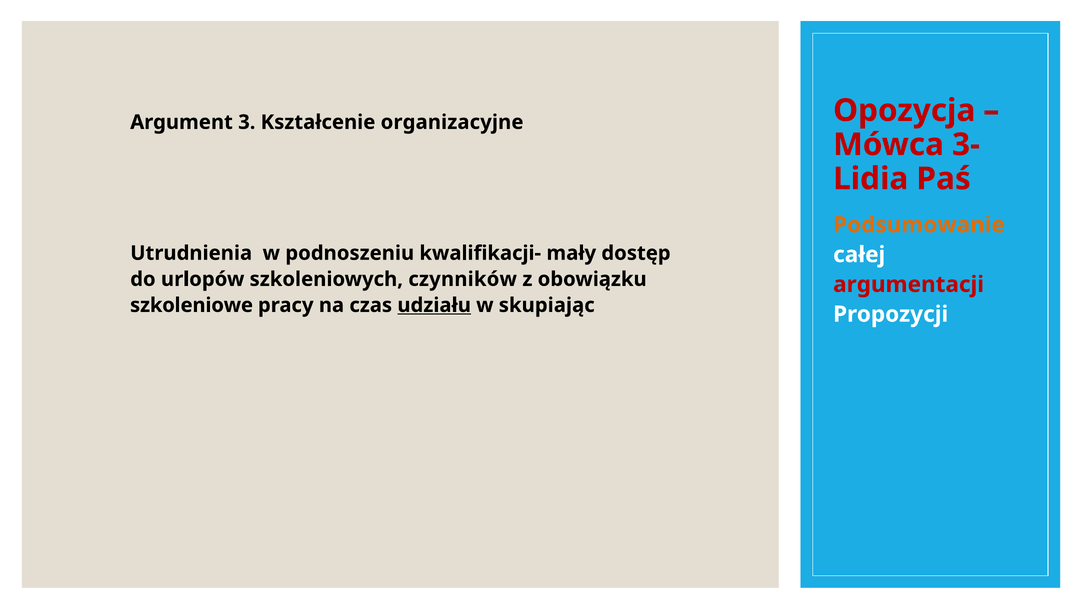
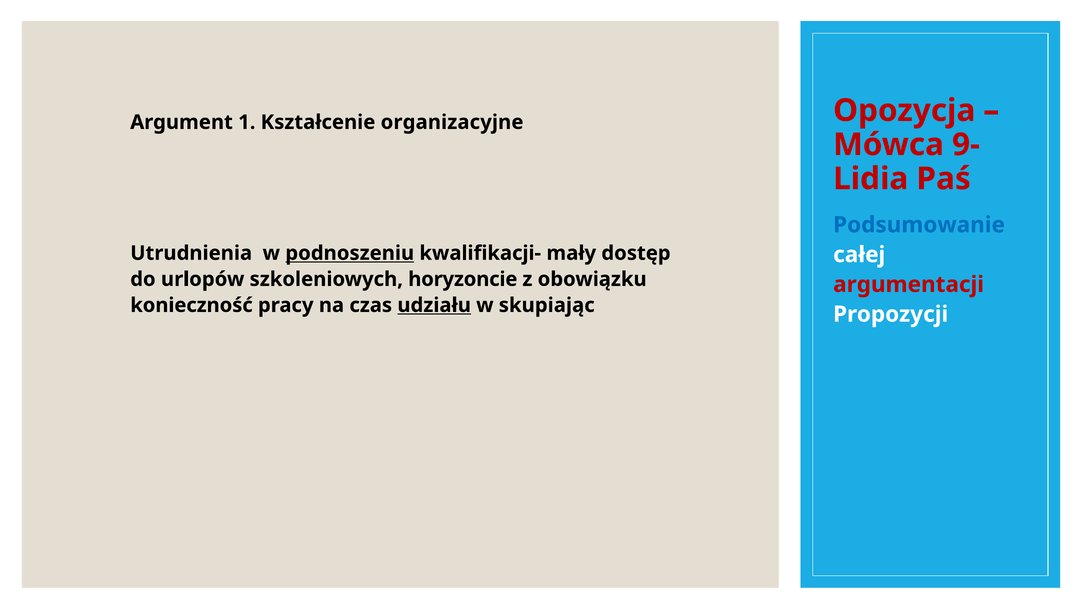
3: 3 -> 1
3-: 3- -> 9-
Podsumowanie colour: orange -> blue
podnoszeniu underline: none -> present
czynników: czynników -> horyzoncie
szkoleniowe: szkoleniowe -> konieczność
